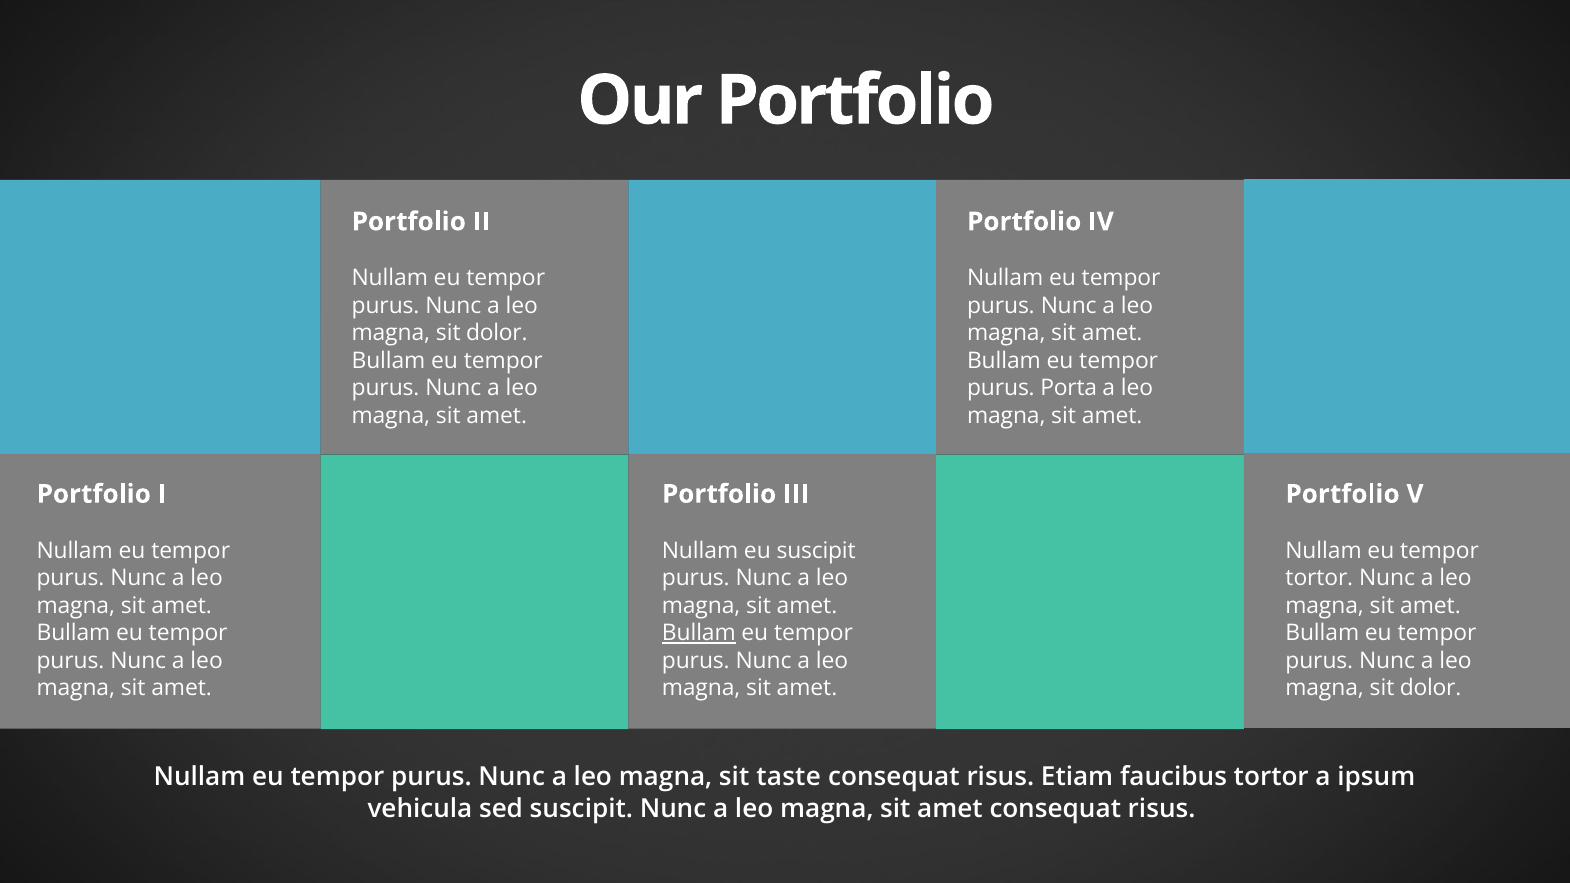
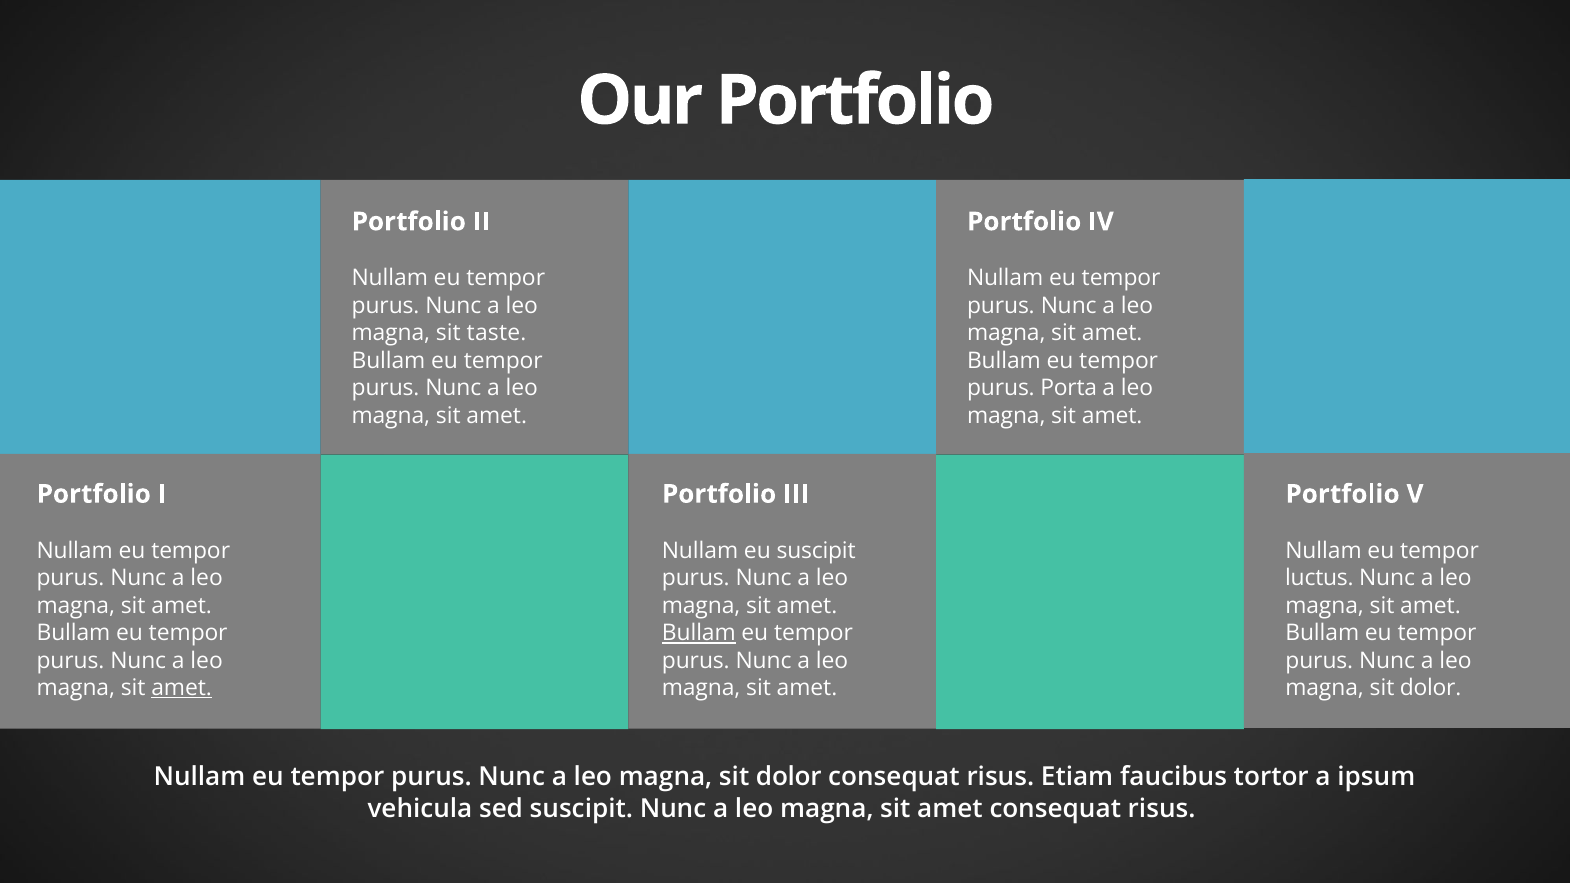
dolor at (497, 333): dolor -> taste
tortor at (1319, 578): tortor -> luctus
amet at (182, 688) underline: none -> present
taste at (789, 777): taste -> dolor
